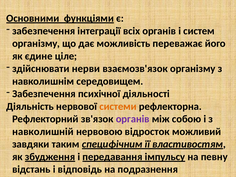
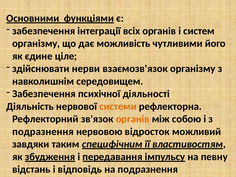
переважає: переважає -> чутливими
органів at (133, 119) colour: purple -> orange
навколишній at (43, 132): навколишній -> подразнення
